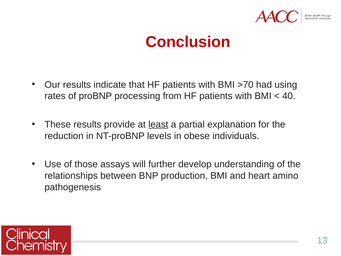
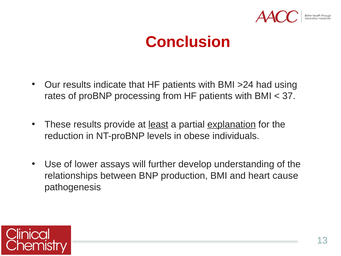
>70: >70 -> >24
40: 40 -> 37
explanation underline: none -> present
those: those -> lower
amino: amino -> cause
